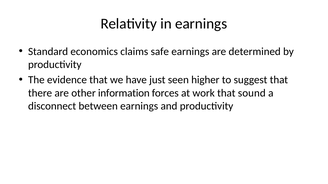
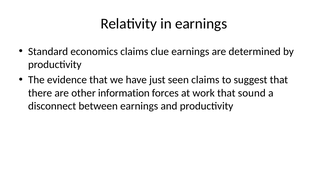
safe: safe -> clue
seen higher: higher -> claims
